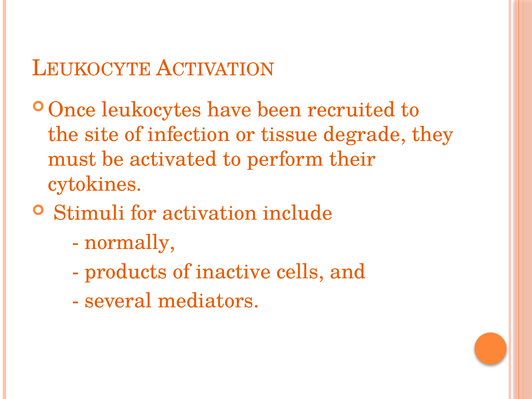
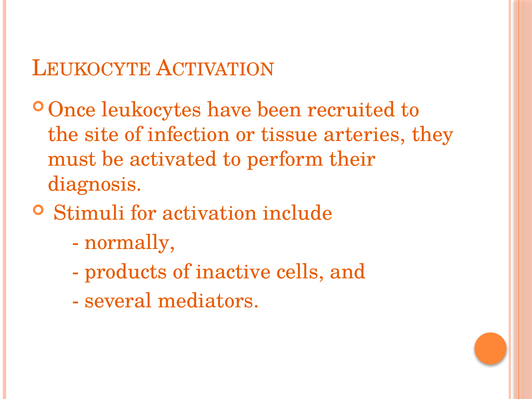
degrade: degrade -> arteries
cytokines: cytokines -> diagnosis
